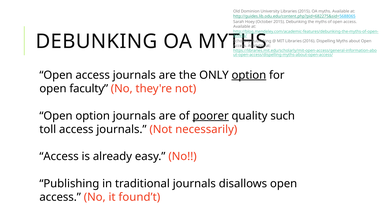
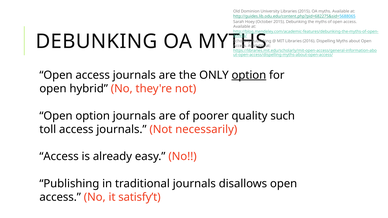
faculty: faculty -> hybrid
poorer underline: present -> none
found’t: found’t -> satisfy’t
